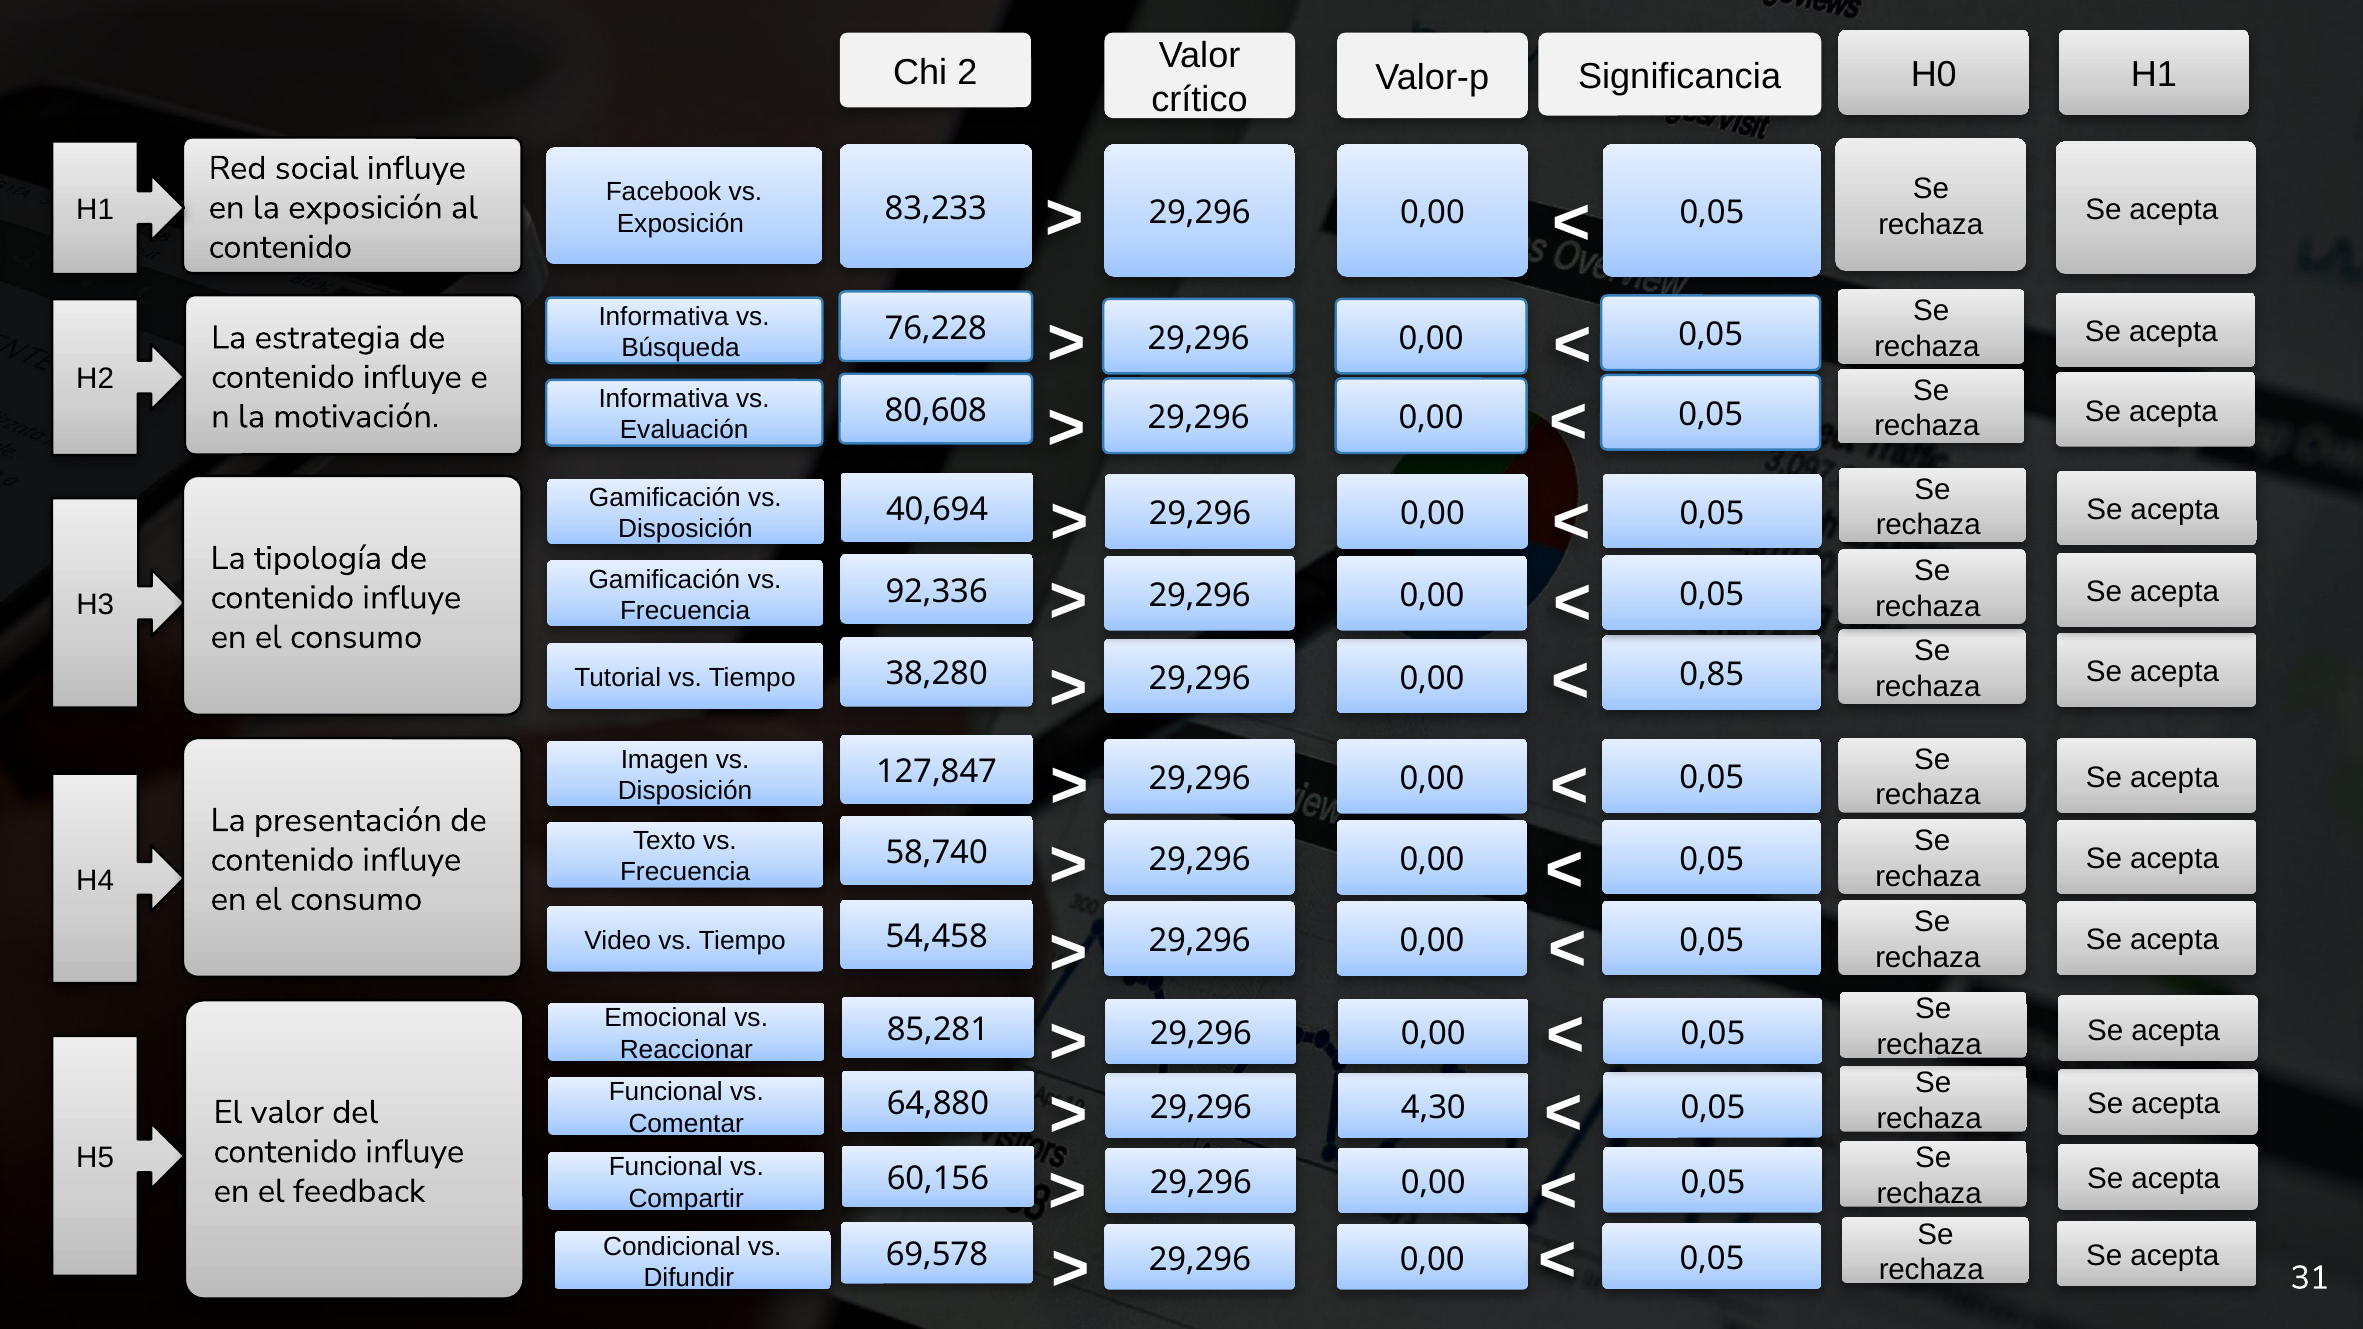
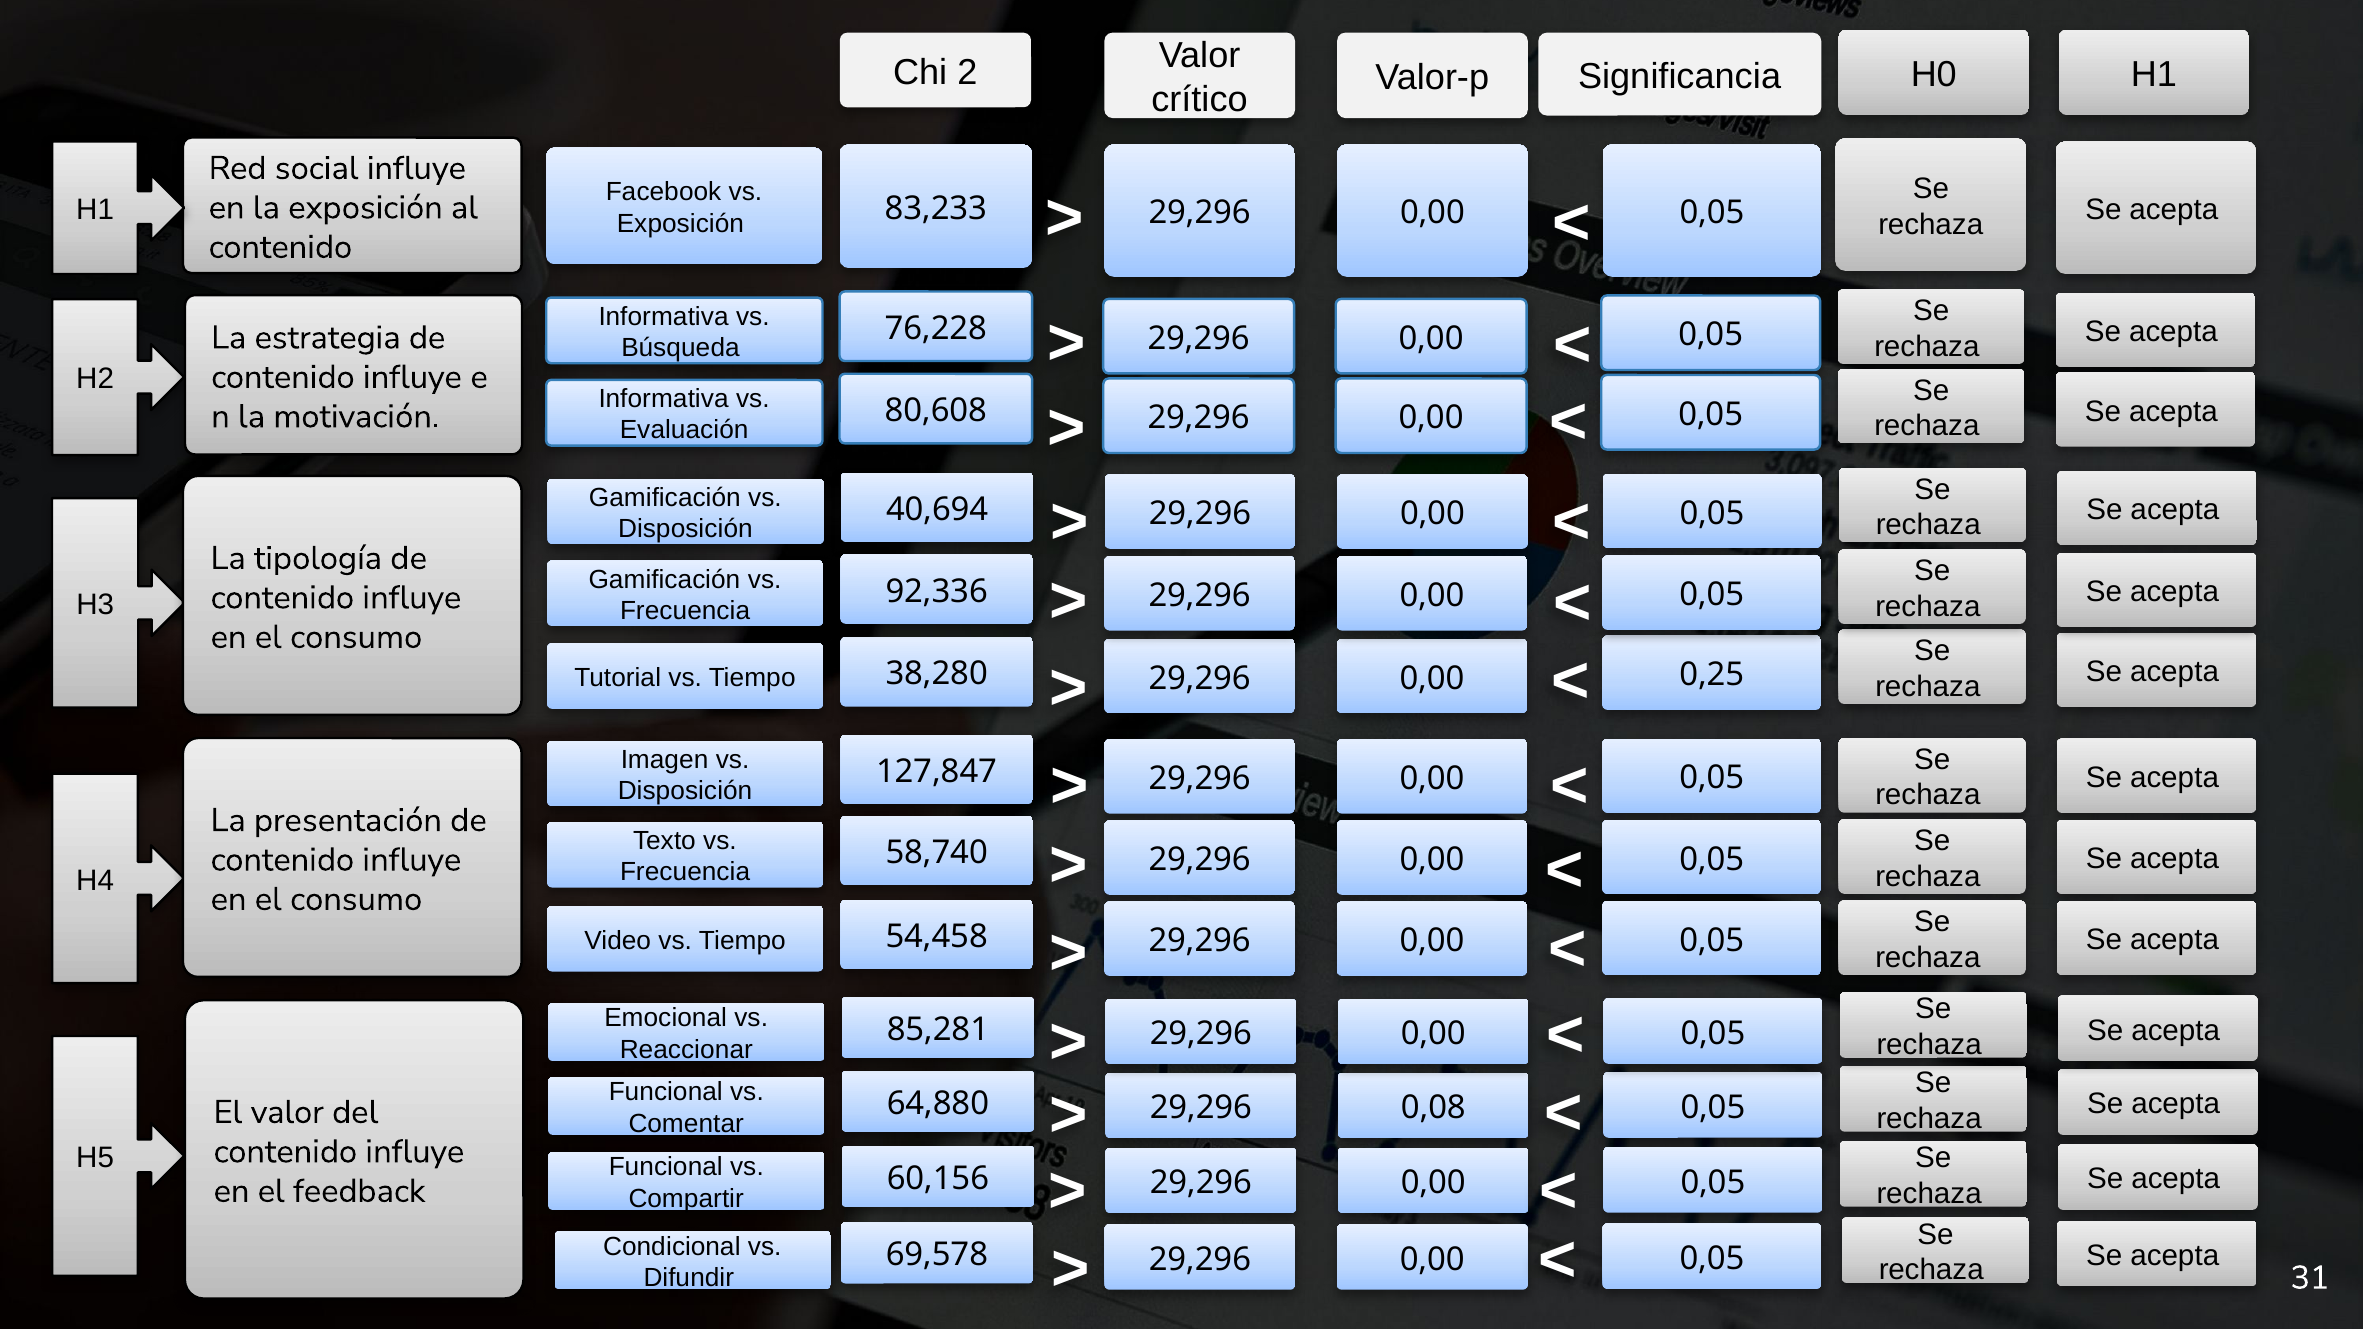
0,85: 0,85 -> 0,25
4,30: 4,30 -> 0,08
